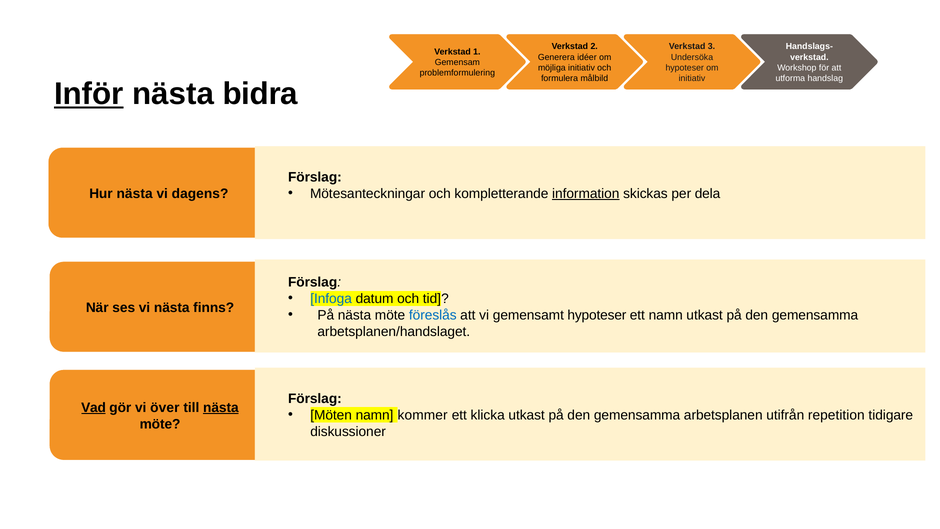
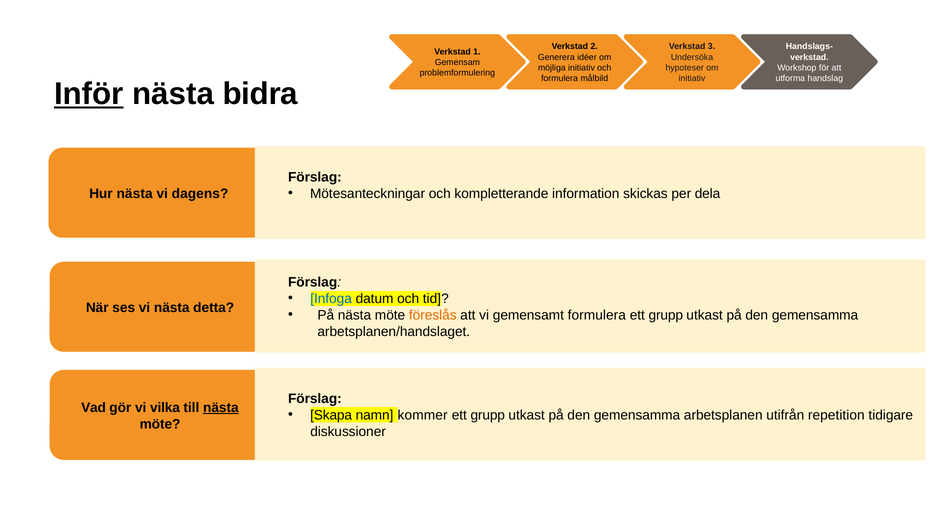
information underline: present -> none
finns: finns -> detta
föreslås colour: blue -> orange
gemensamt hypoteser: hypoteser -> formulera
namn at (666, 315): namn -> grupp
Vad underline: present -> none
över: över -> vilka
Möten: Möten -> Skapa
klicka at (488, 415): klicka -> grupp
